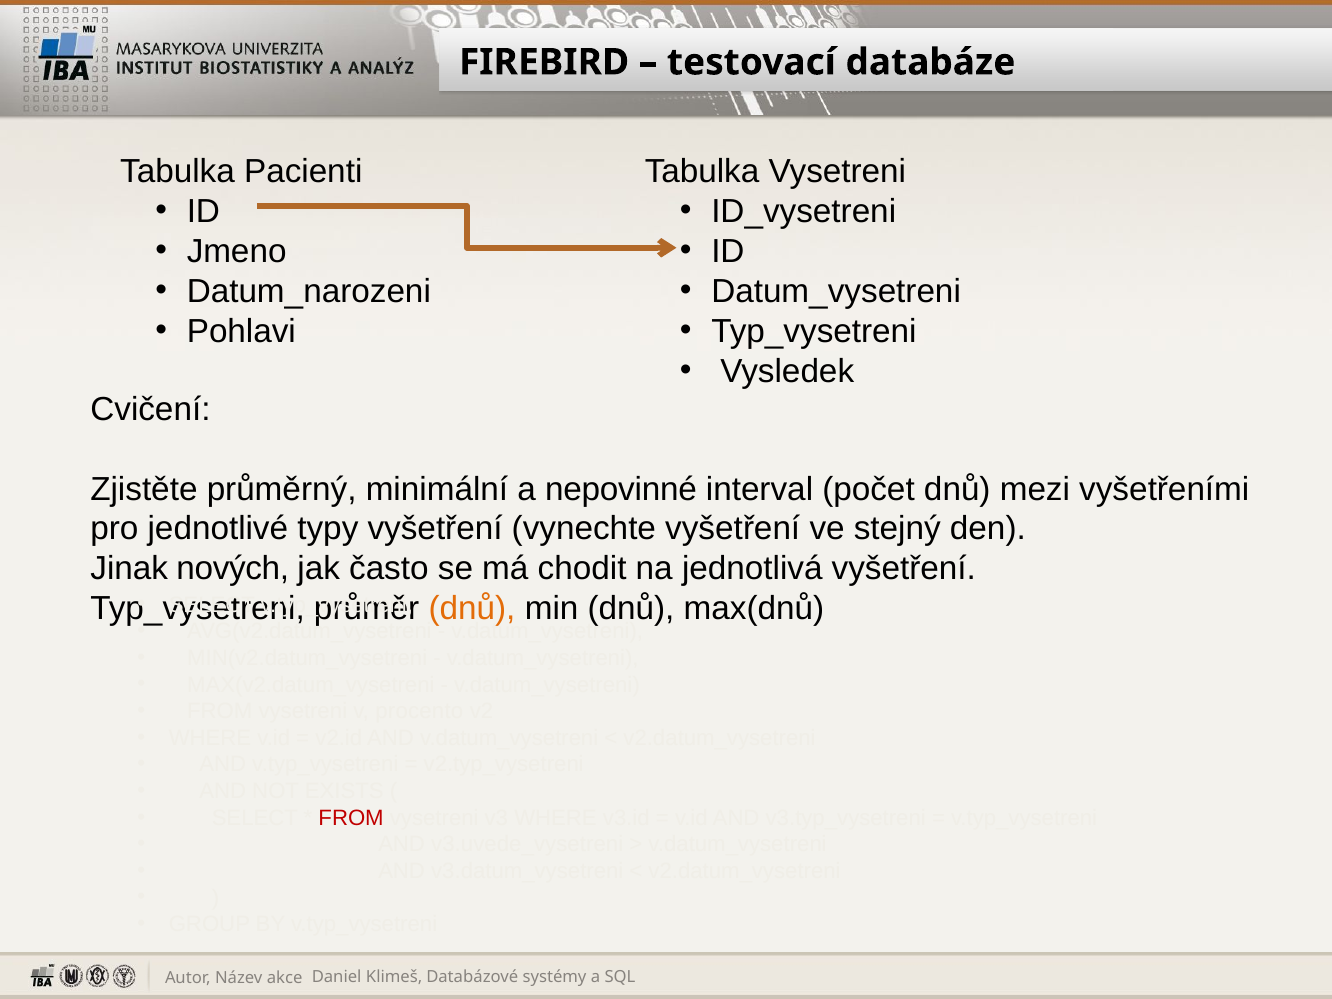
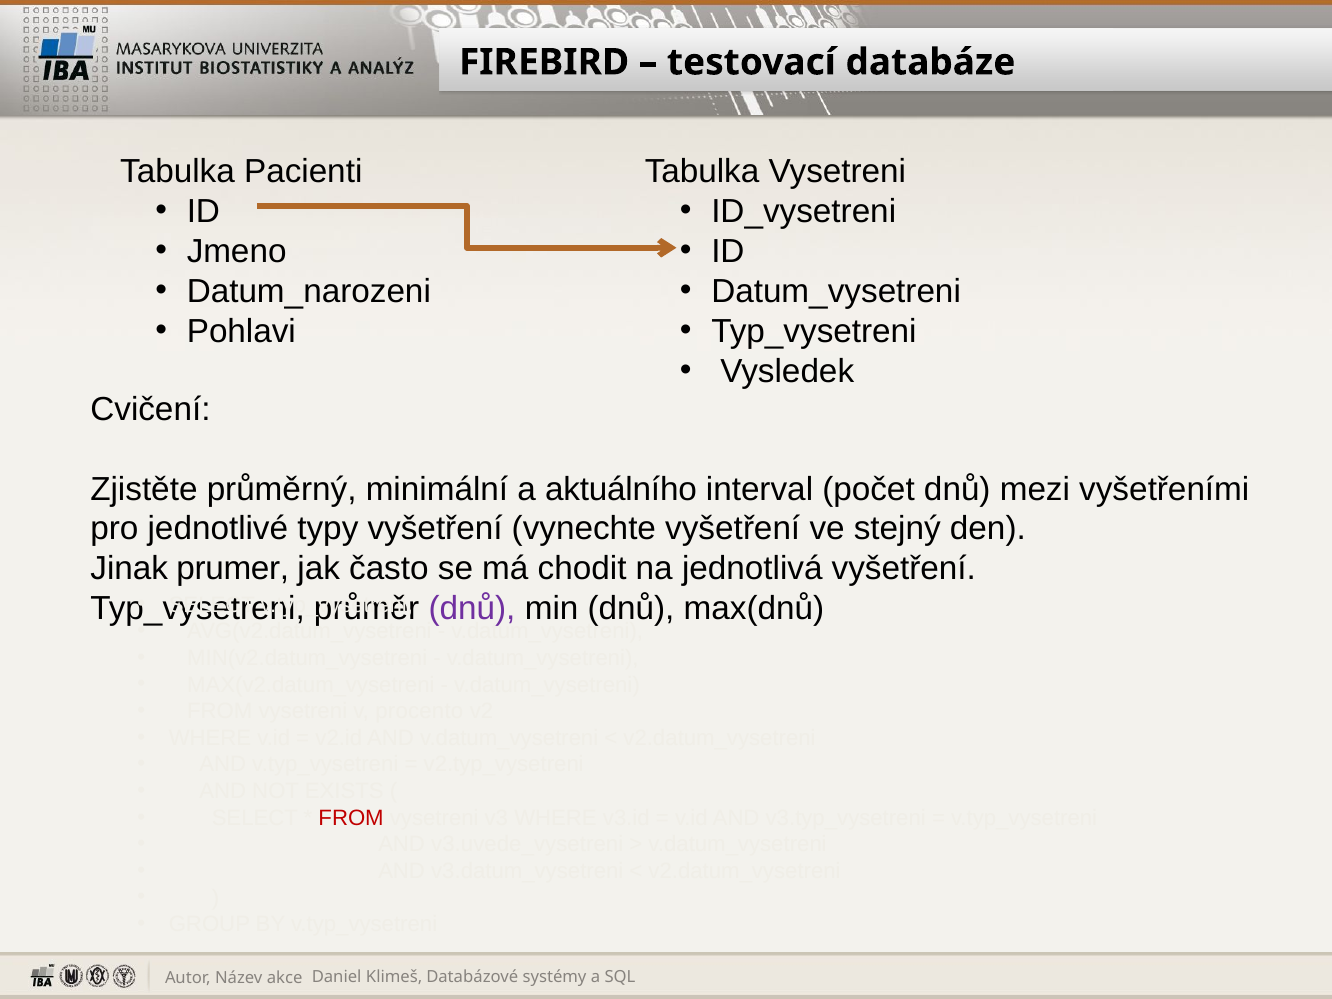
nepovinné: nepovinné -> aktuálního
nových: nových -> prumer
dnů at (472, 609) colour: orange -> purple
